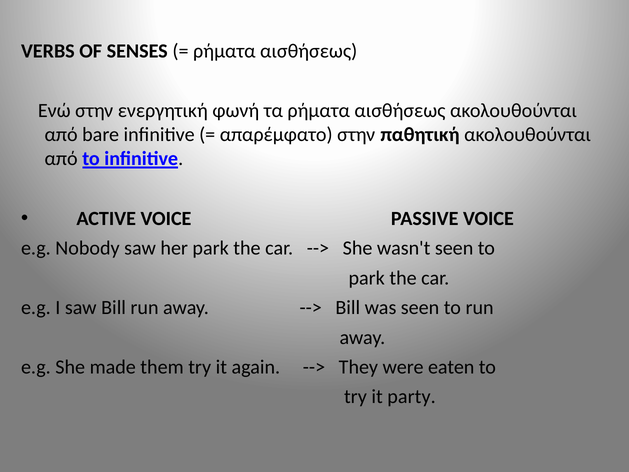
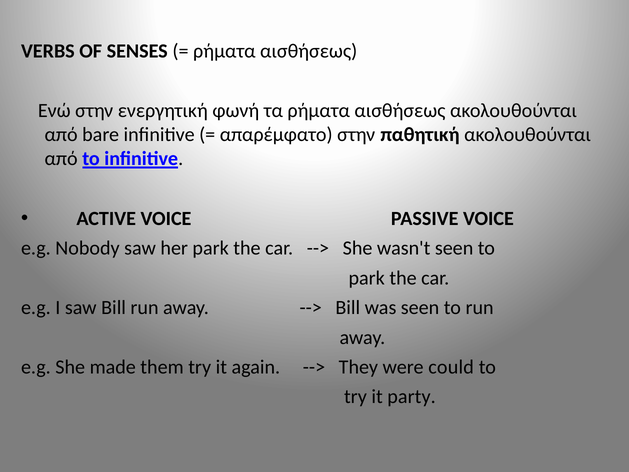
eaten: eaten -> could
